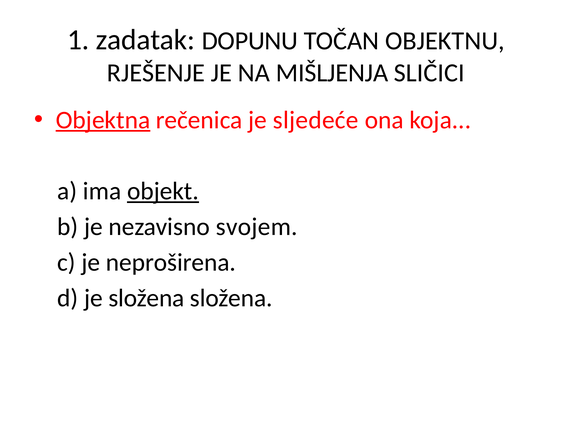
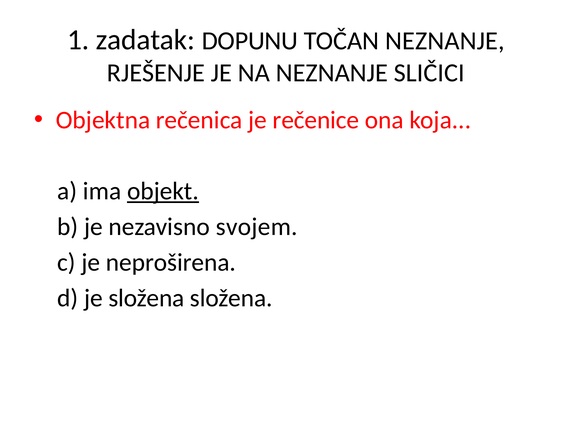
TOČAN OBJEKTNU: OBJEKTNU -> NEZNANJE
NA MIŠLJENJA: MIŠLJENJA -> NEZNANJE
Objektna underline: present -> none
sljedeće: sljedeće -> rečenice
